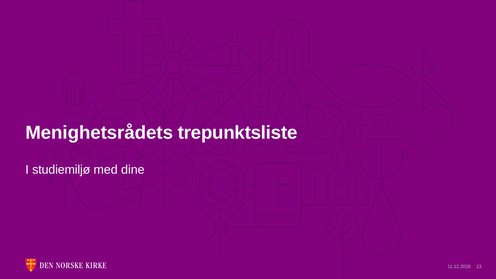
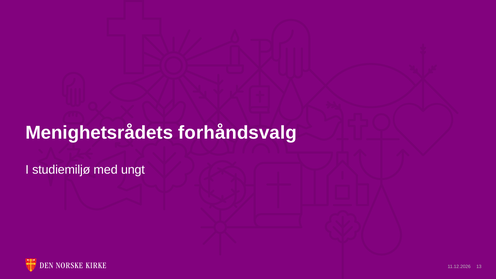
trepunktsliste: trepunktsliste -> forhåndsvalg
dine: dine -> ungt
